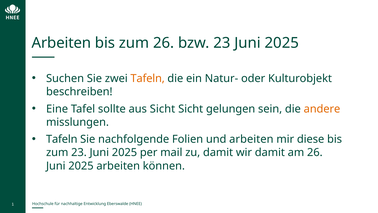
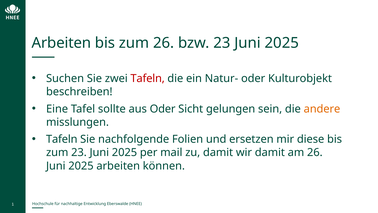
Tafeln at (148, 78) colour: orange -> red
aus Sicht: Sicht -> Oder
und arbeiten: arbeiten -> ersetzen
